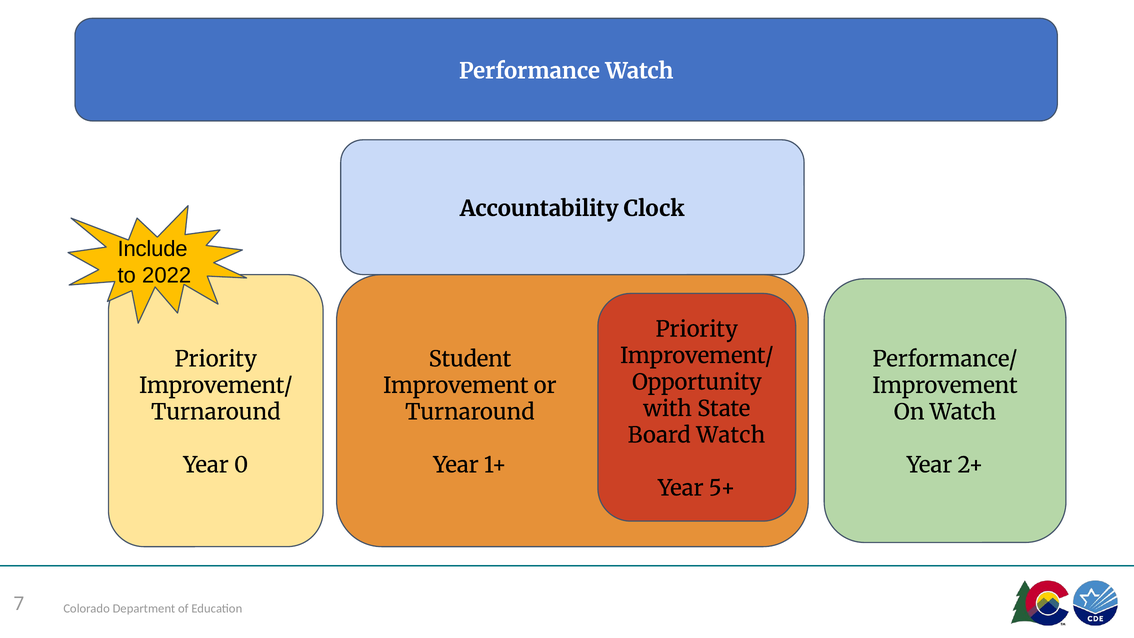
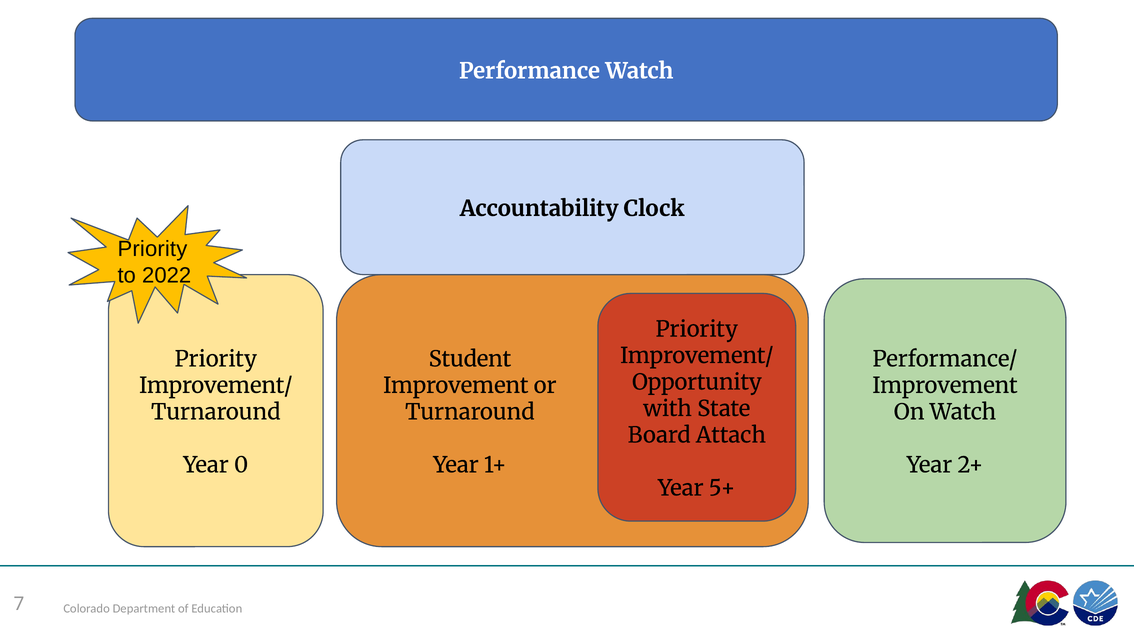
Include at (153, 249): Include -> Priority
Board Watch: Watch -> Attach
